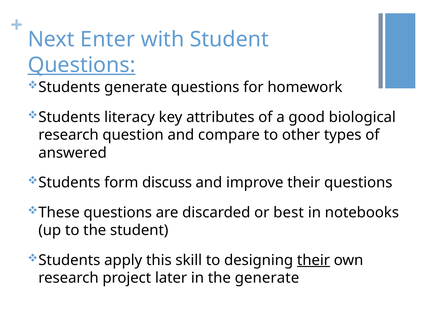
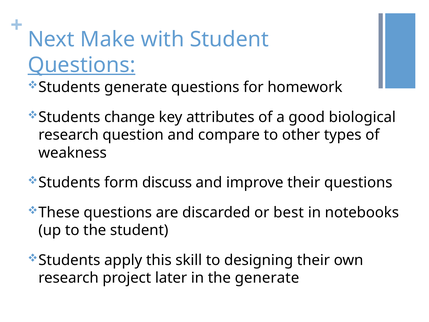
Enter: Enter -> Make
literacy: literacy -> change
answered: answered -> weakness
their at (313, 260) underline: present -> none
